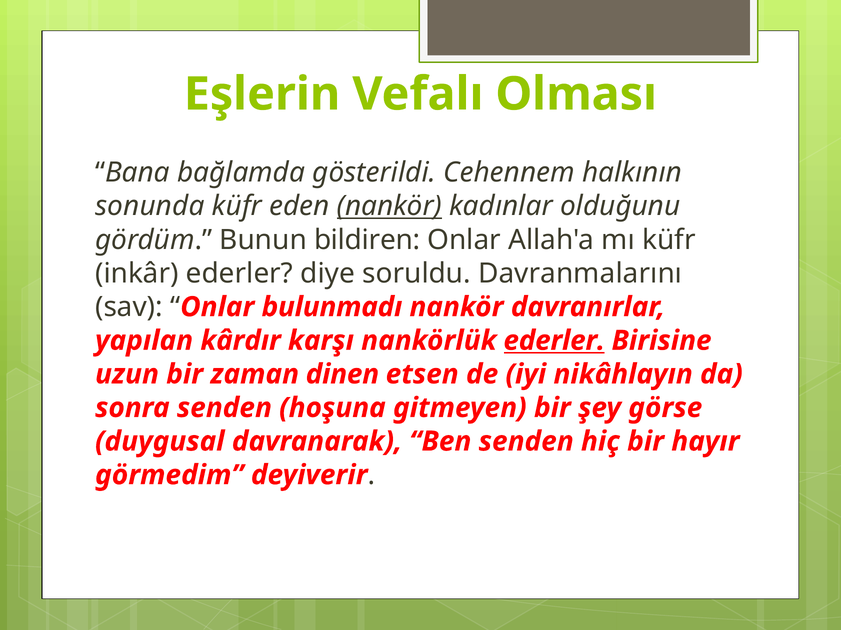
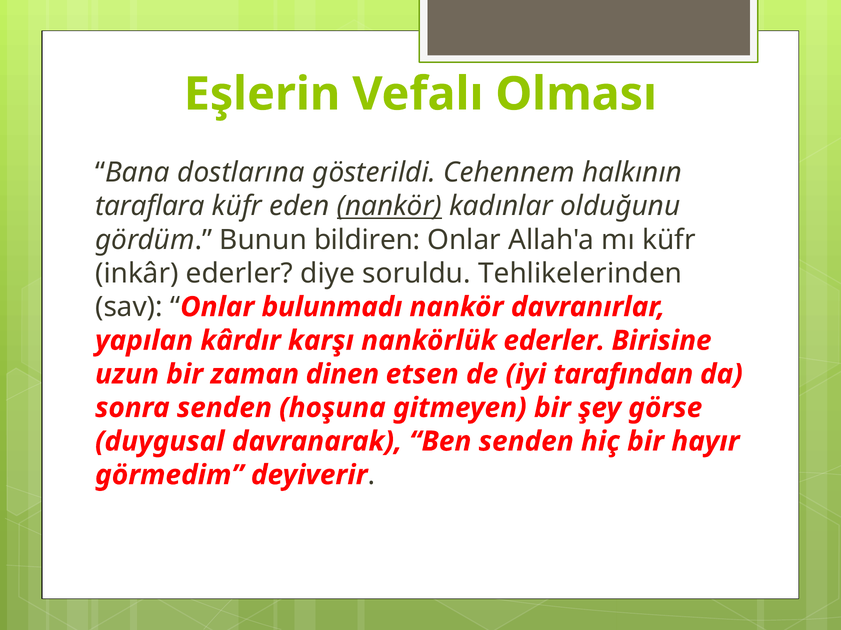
bağlamda: bağlamda -> dostlarına
sonunda: sonunda -> taraflara
Davranmalarını: Davranmalarını -> Tehlikelerinden
ederler at (554, 341) underline: present -> none
nikâhlayın: nikâhlayın -> tarafından
